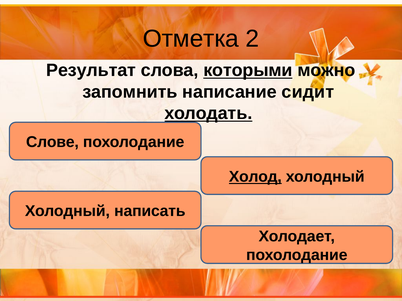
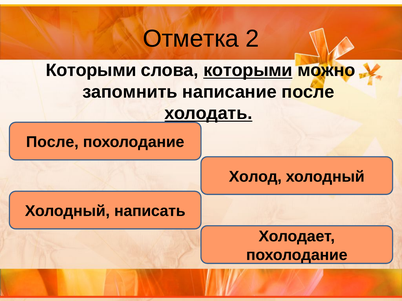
Результат at (91, 71): Результат -> Которыми
написание сидит: сидит -> после
Слове at (52, 142): Слове -> После
Холод underline: present -> none
